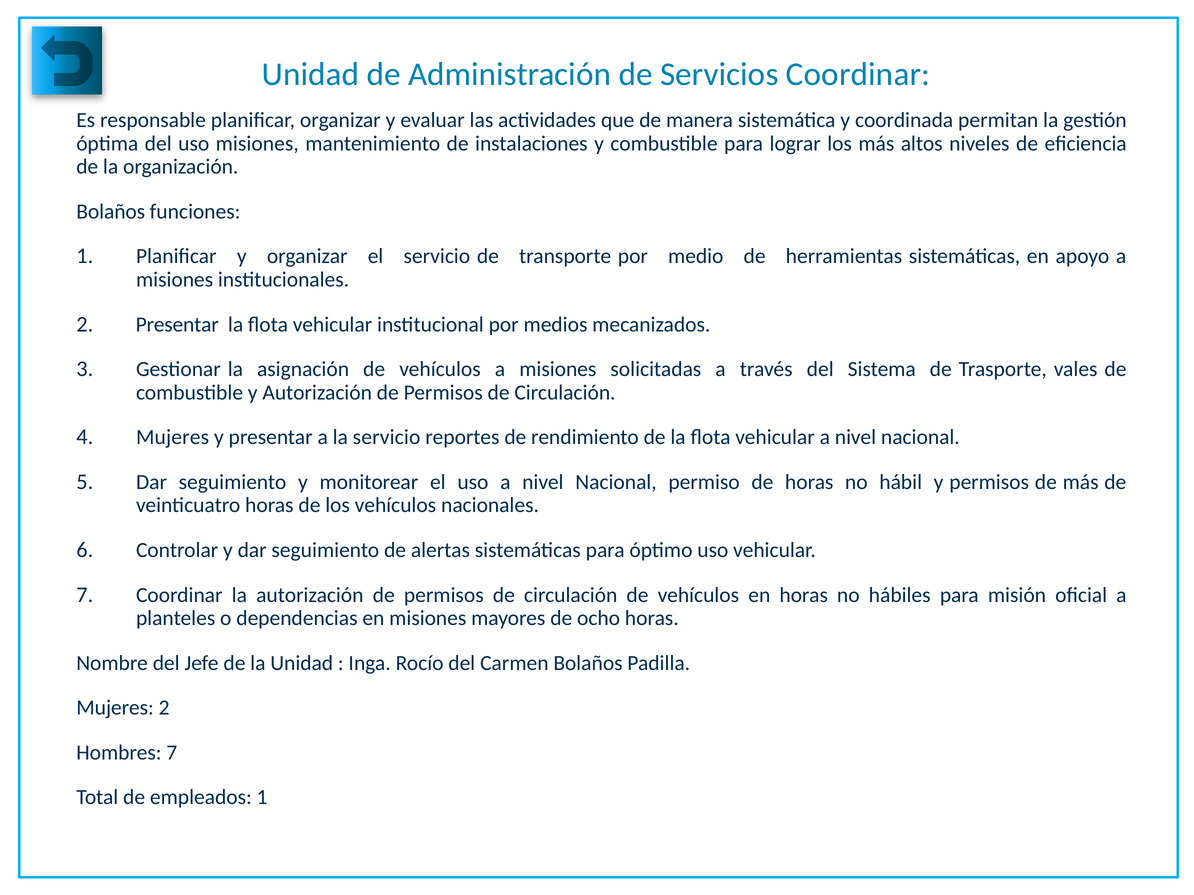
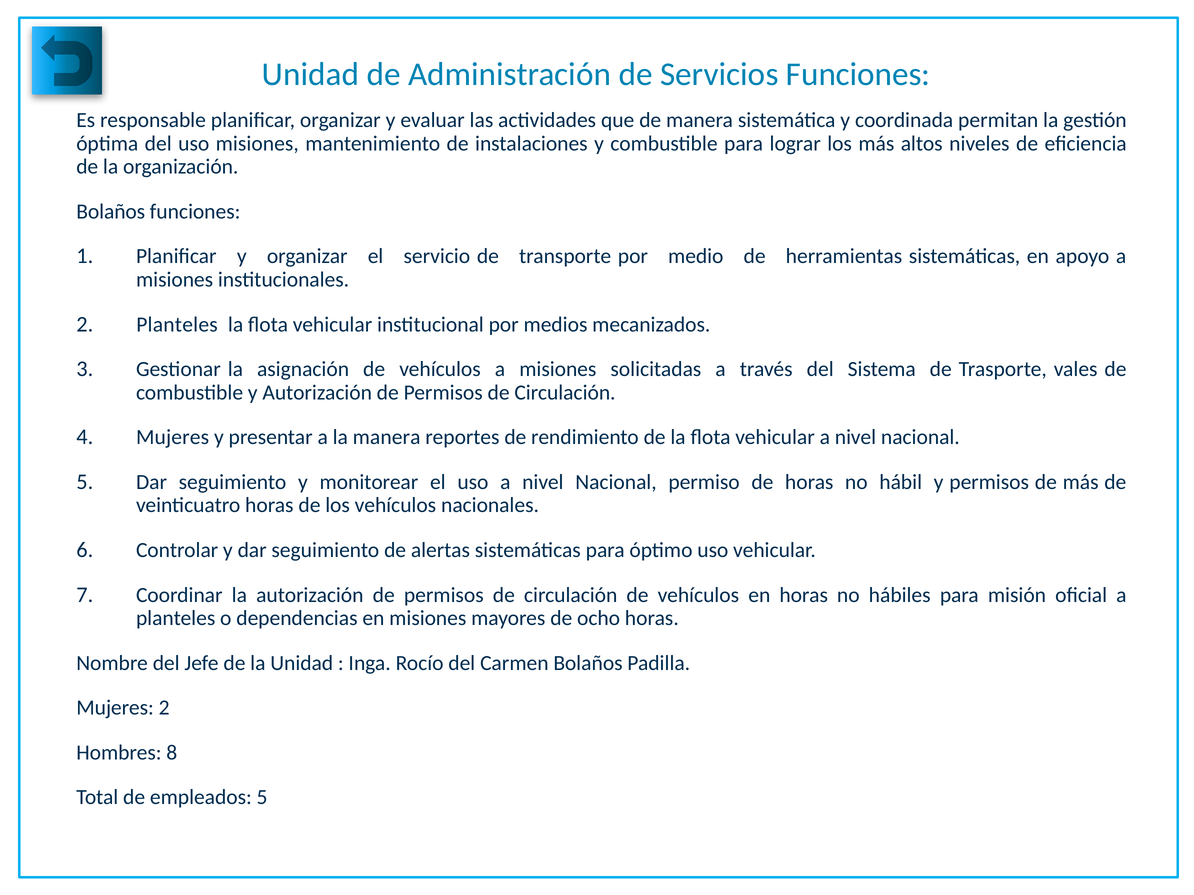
Servicios Coordinar: Coordinar -> Funciones
2 Presentar: Presentar -> Planteles
la servicio: servicio -> manera
Hombres 7: 7 -> 8
empleados 1: 1 -> 5
